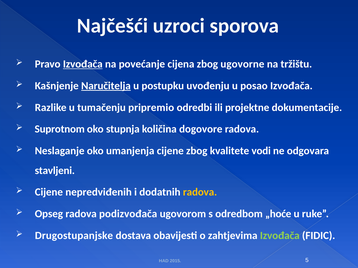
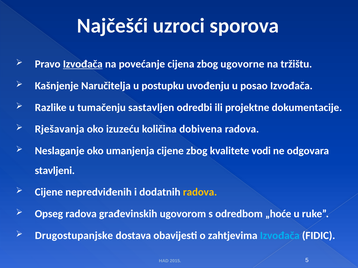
Naručitelja underline: present -> none
pripremio: pripremio -> sastavljen
Suprotnom: Suprotnom -> Rješavanja
stupnja: stupnja -> izuzeću
dogovore: dogovore -> dobivena
podizvođača: podizvođača -> građevinskih
Izvođača at (280, 236) colour: light green -> light blue
